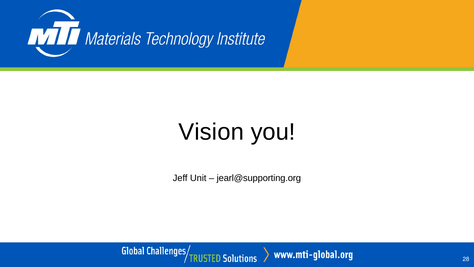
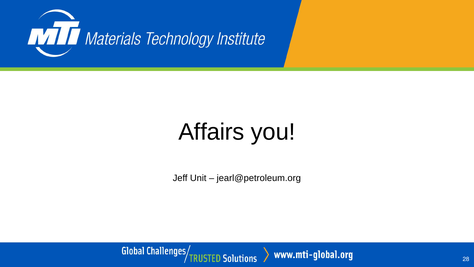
Vision: Vision -> Affairs
jearl@supporting.org: jearl@supporting.org -> jearl@petroleum.org
